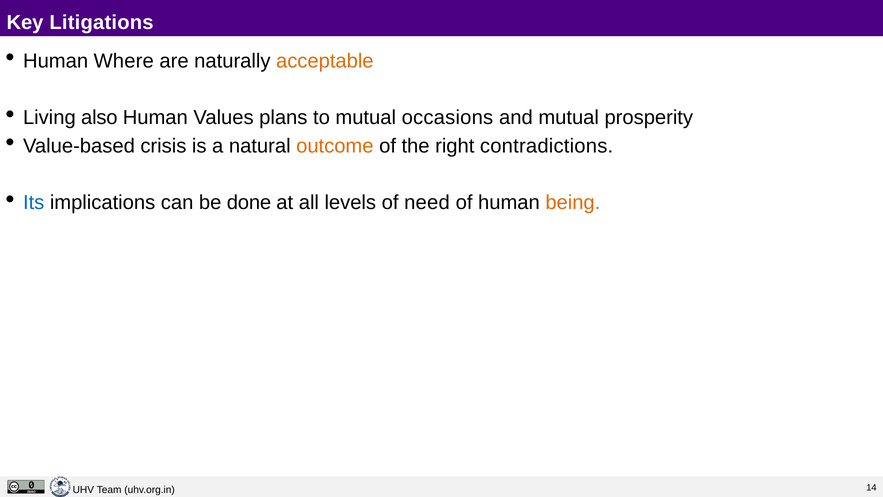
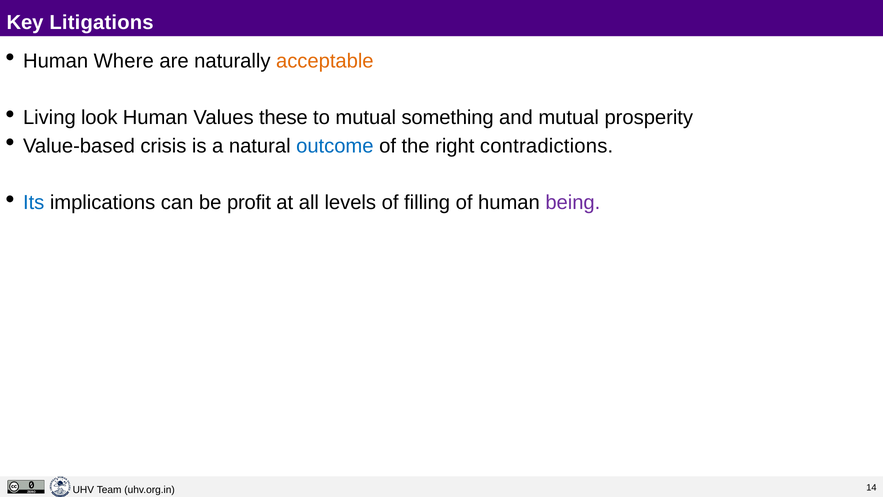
also: also -> look
plans: plans -> these
occasions: occasions -> something
outcome colour: orange -> blue
done: done -> profit
need: need -> filling
being colour: orange -> purple
